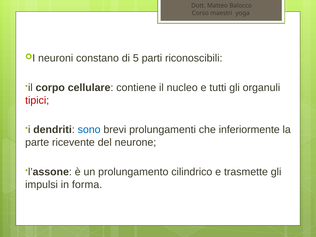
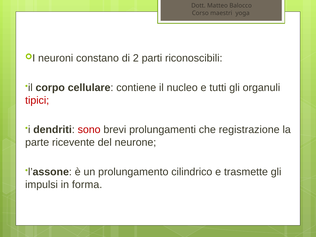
5: 5 -> 2
sono colour: blue -> red
inferiormente: inferiormente -> registrazione
